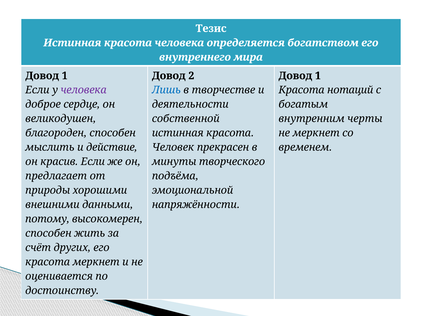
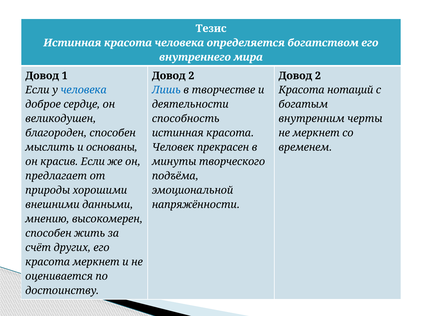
1 at (318, 76): 1 -> 2
человека at (84, 90) colour: purple -> blue
собственной: собственной -> способность
действие: действие -> основаны
потому: потому -> мнению
